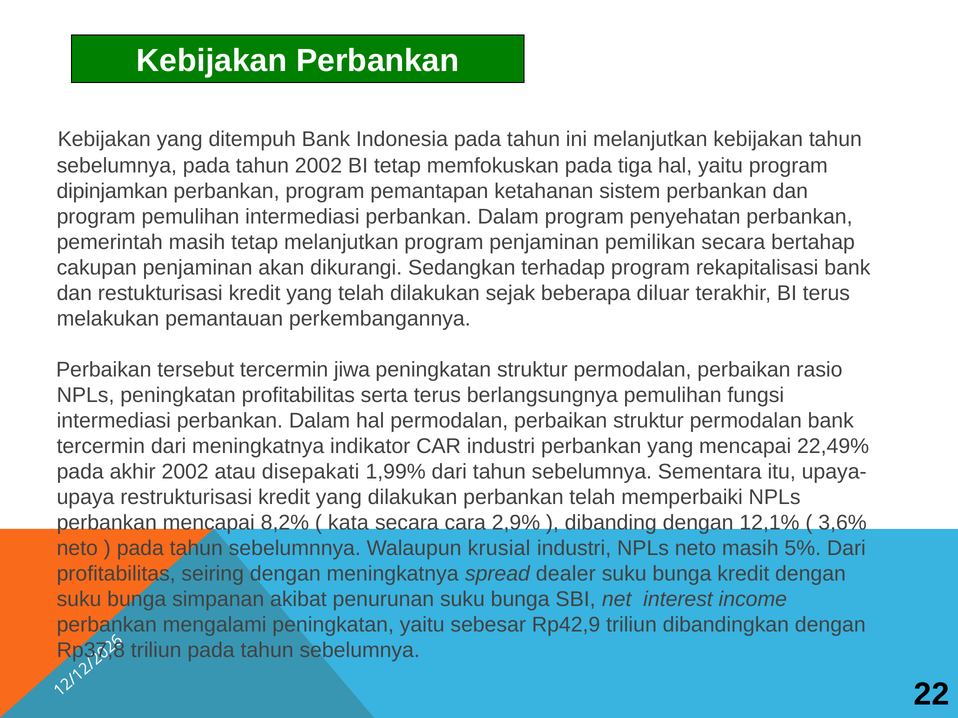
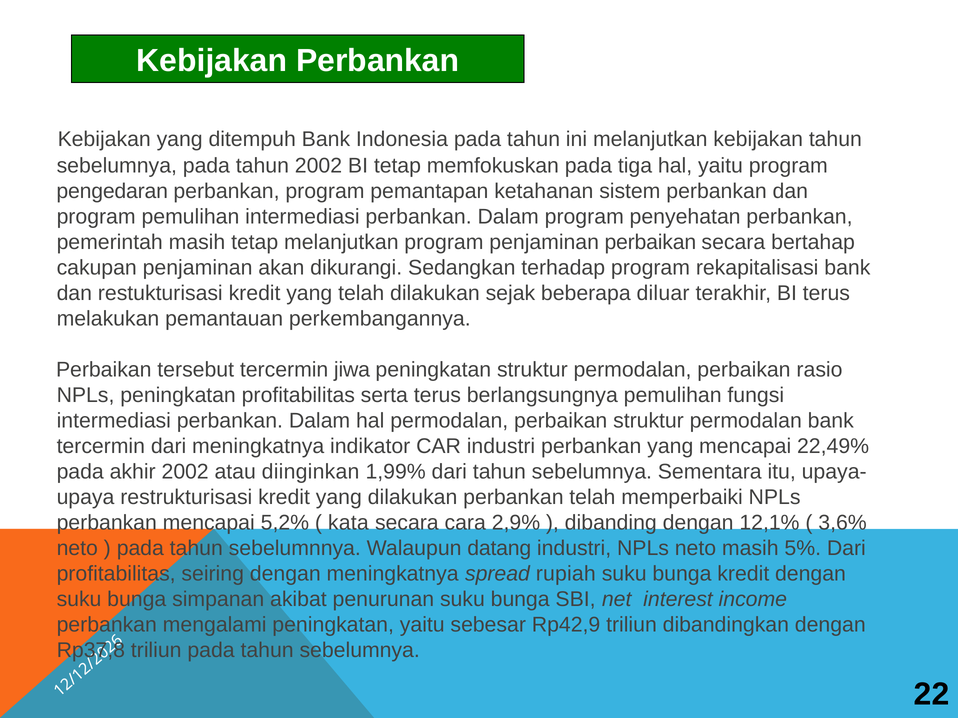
dipinjamkan: dipinjamkan -> pengedaran
penjaminan pemilikan: pemilikan -> perbaikan
disepakati: disepakati -> diinginkan
8,2%: 8,2% -> 5,2%
krusial: krusial -> datang
dealer: dealer -> rupiah
